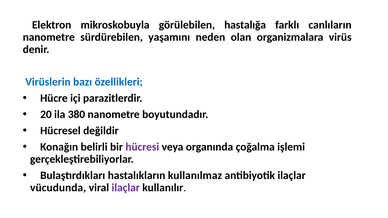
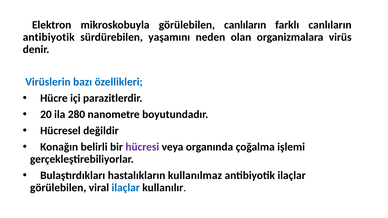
görülebilen hastalığa: hastalığa -> canlıların
nanometre at (49, 37): nanometre -> antibiyotik
380: 380 -> 280
vücudunda at (58, 188): vücudunda -> görülebilen
ilaçlar at (126, 188) colour: purple -> blue
